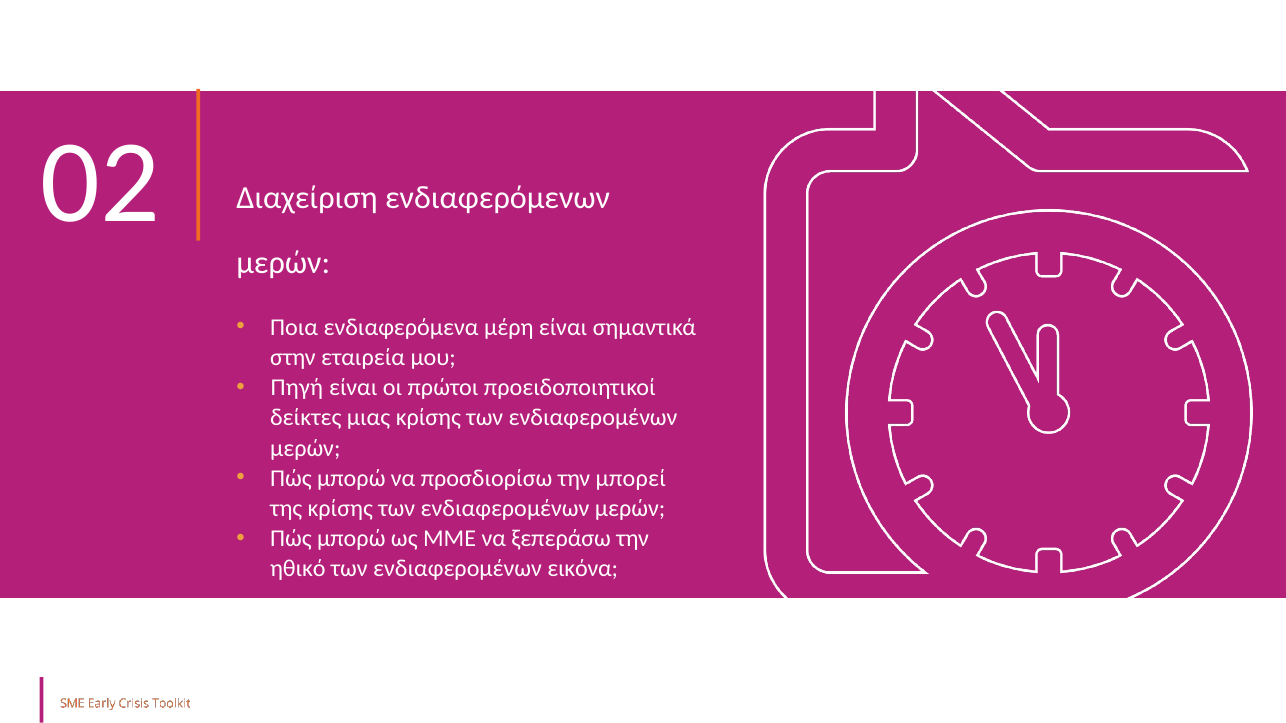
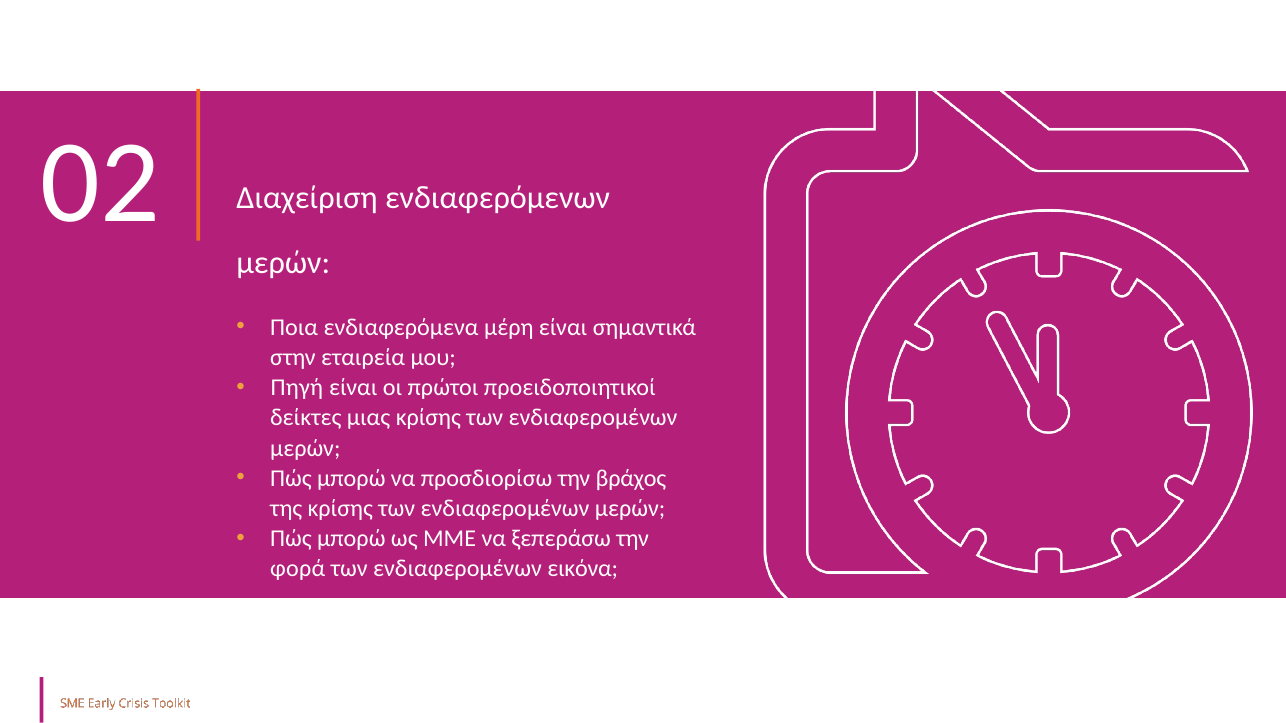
μπορεί: μπορεί -> βράχος
ηθικό: ηθικό -> φορά
